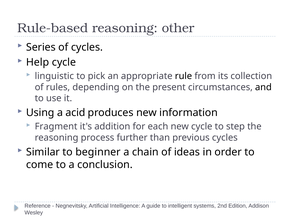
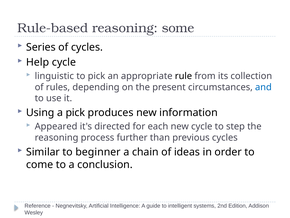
other: other -> some
and colour: black -> blue
a acid: acid -> pick
Fragment: Fragment -> Appeared
addition: addition -> directed
